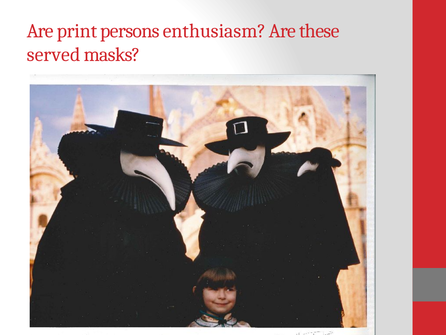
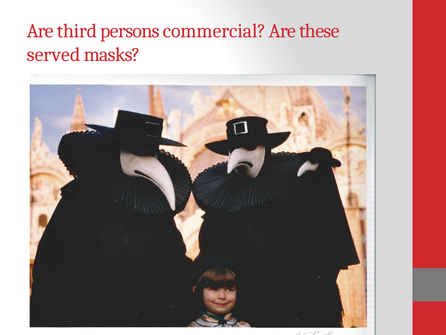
print: print -> third
enthusiasm: enthusiasm -> commercial
